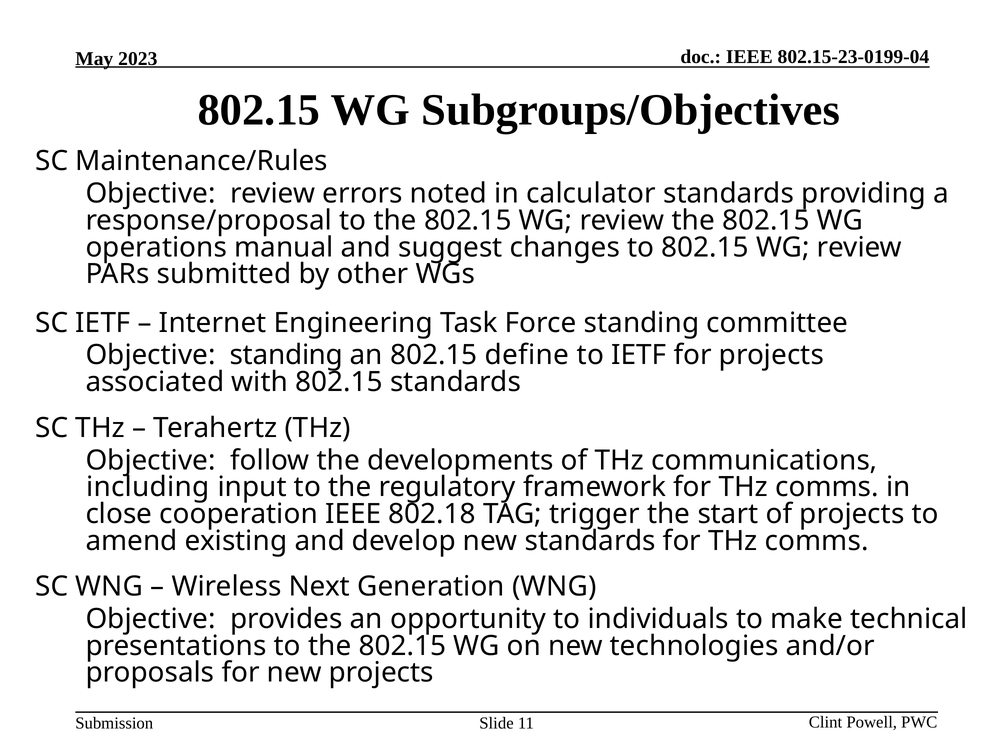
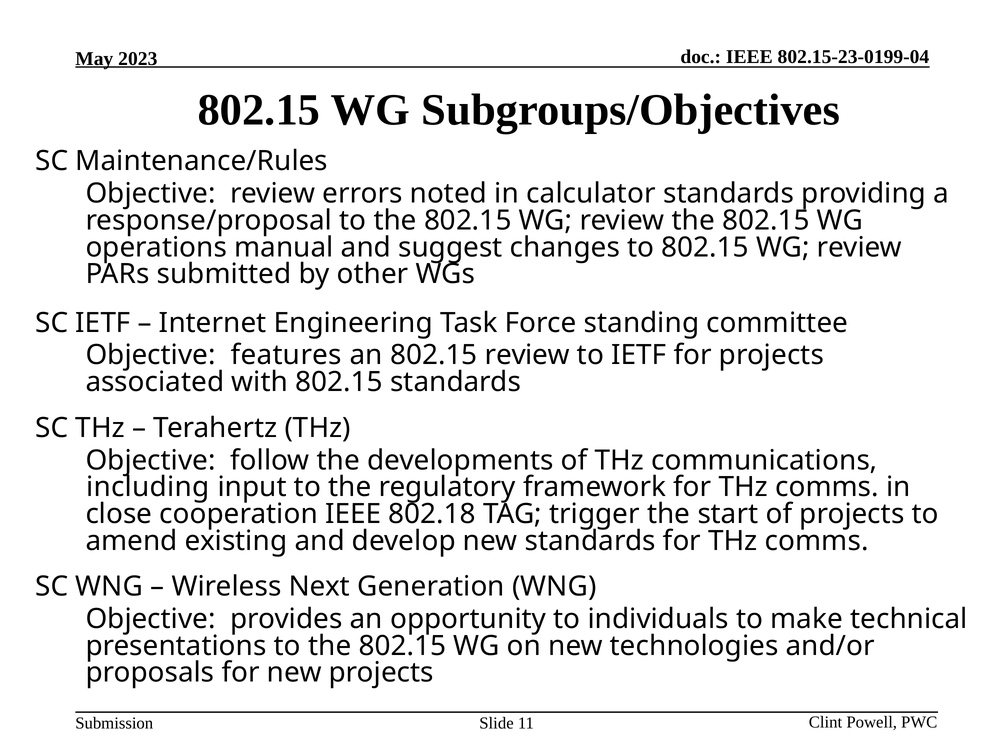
Objective standing: standing -> features
802.15 define: define -> review
